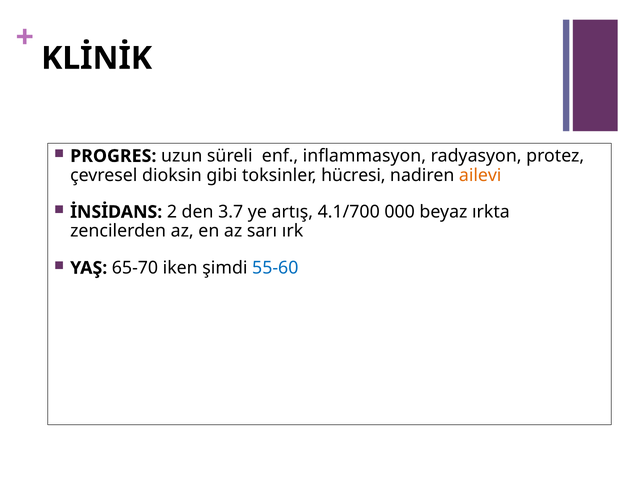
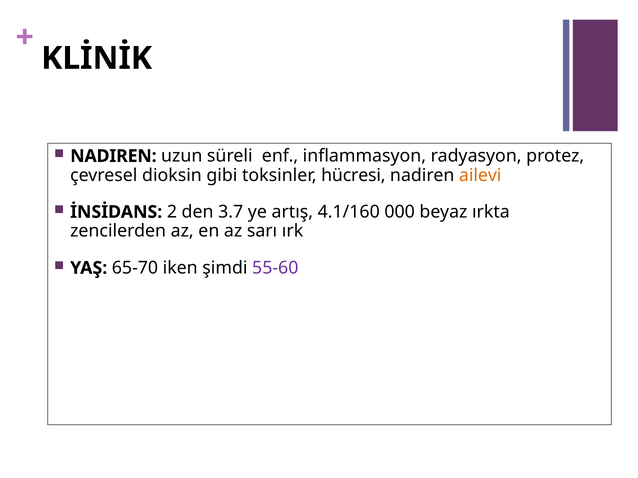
PROGRES at (113, 156): PROGRES -> NADIREN
4.1/700: 4.1/700 -> 4.1/160
55-60 colour: blue -> purple
